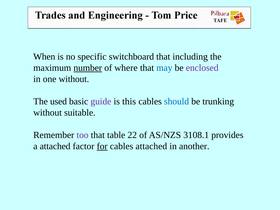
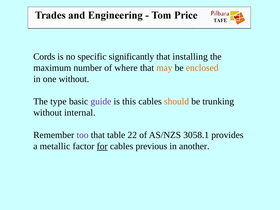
When: When -> Cords
switchboard: switchboard -> significantly
including: including -> installing
number underline: present -> none
may colour: blue -> orange
enclosed colour: purple -> orange
used: used -> type
should colour: blue -> orange
suitable: suitable -> internal
3108.1: 3108.1 -> 3058.1
a attached: attached -> metallic
cables attached: attached -> previous
